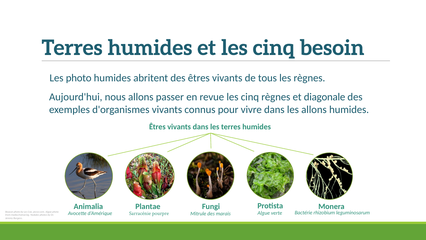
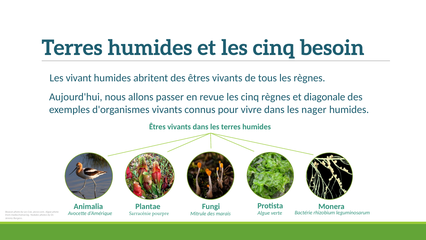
Les photo: photo -> vivant
les allons: allons -> nager
